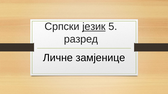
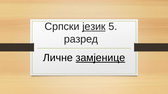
замјенице underline: none -> present
